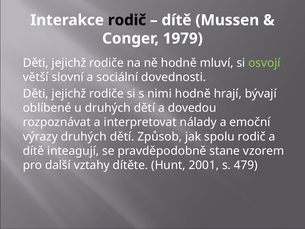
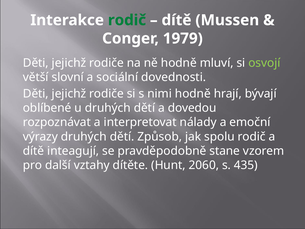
rodič at (127, 20) colour: black -> green
2001: 2001 -> 2060
479: 479 -> 435
